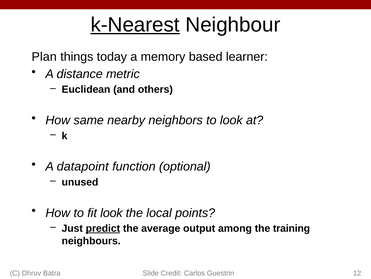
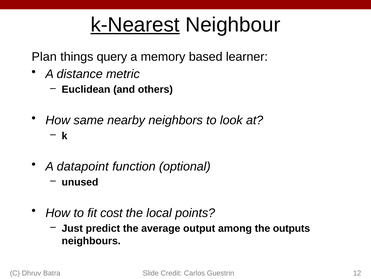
today: today -> query
fit look: look -> cost
predict underline: present -> none
training: training -> outputs
